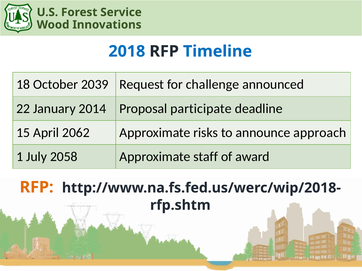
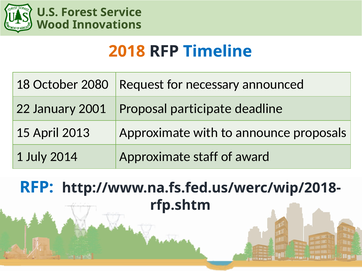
2018 colour: blue -> orange
2039: 2039 -> 2080
challenge: challenge -> necessary
2014: 2014 -> 2001
2062: 2062 -> 2013
risks: risks -> with
approach: approach -> proposals
2058: 2058 -> 2014
RFP at (37, 188) colour: orange -> blue
